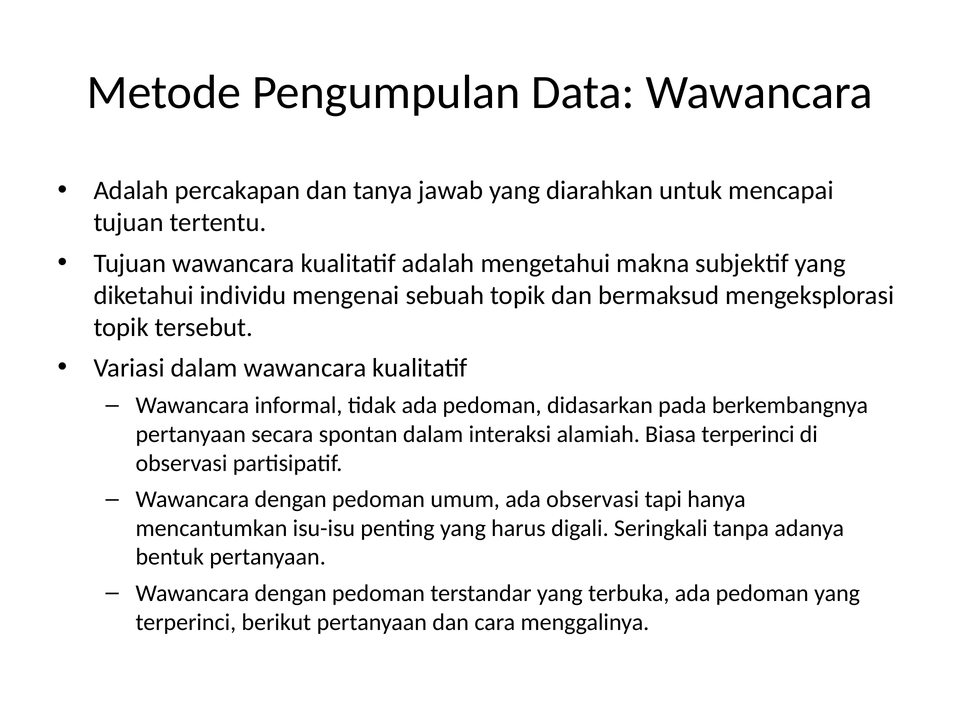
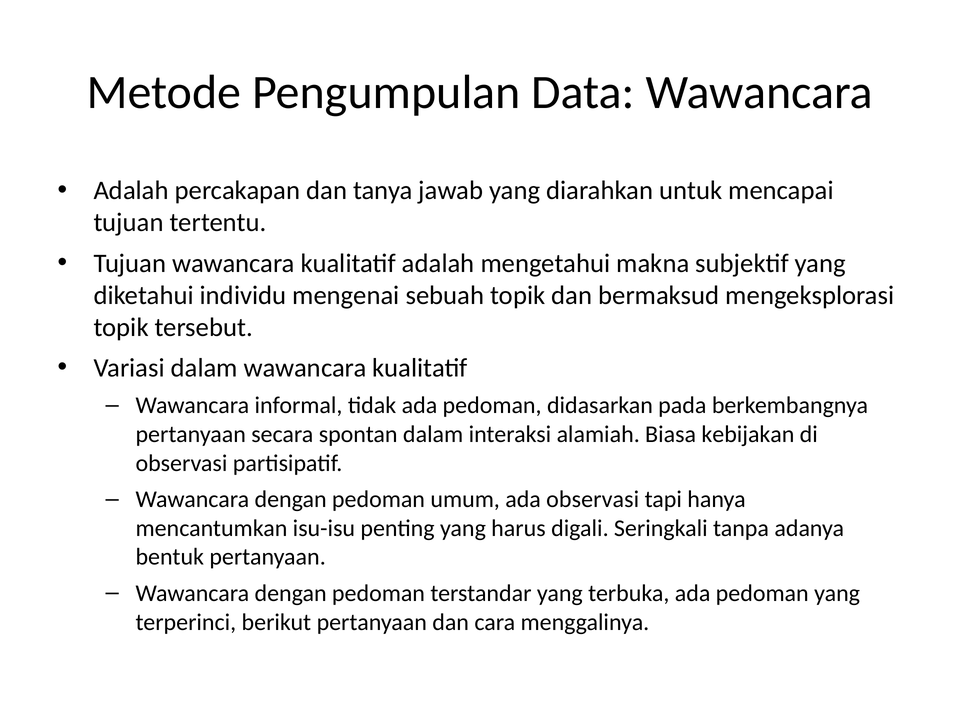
Biasa terperinci: terperinci -> kebijakan
